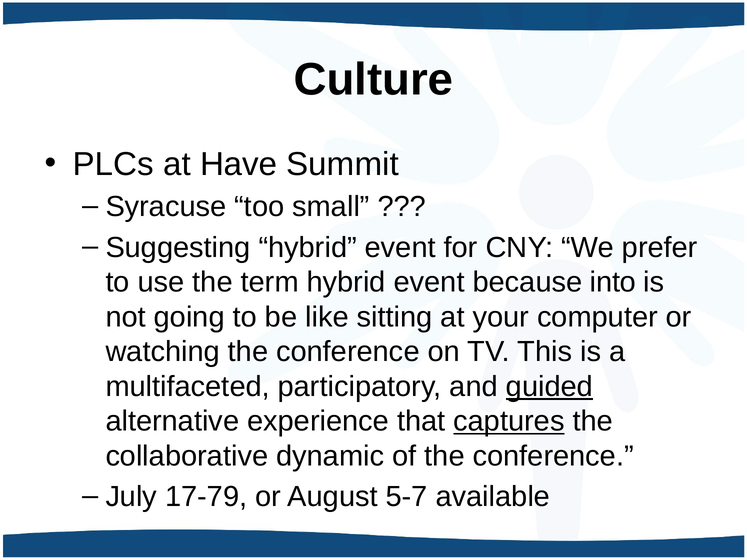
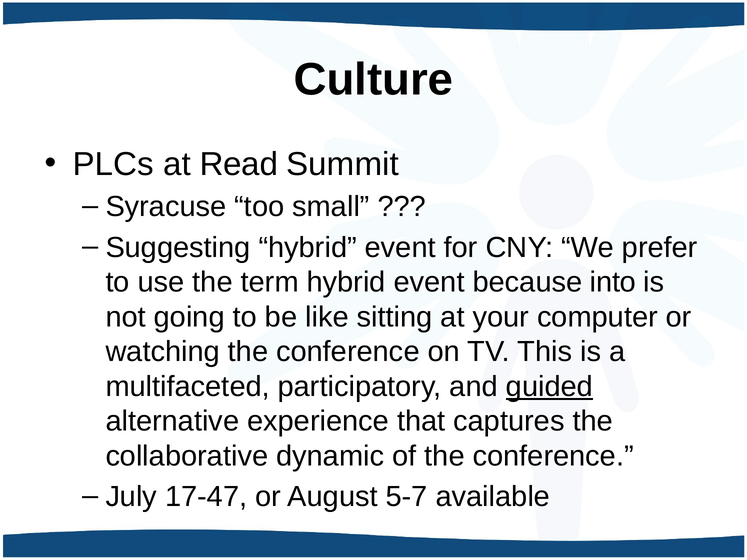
Have: Have -> Read
captures underline: present -> none
17-79: 17-79 -> 17-47
